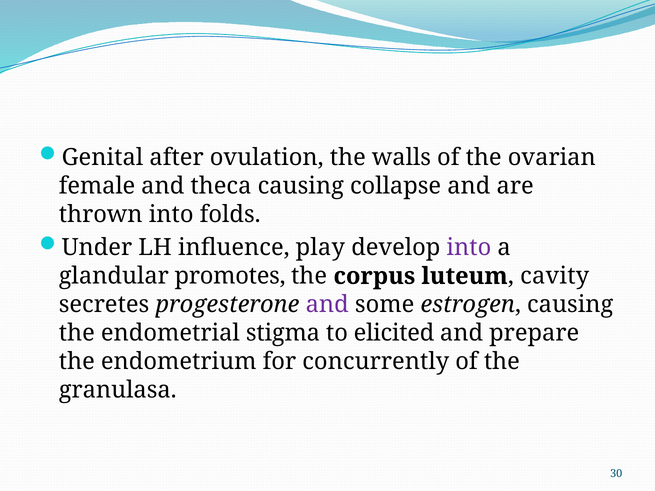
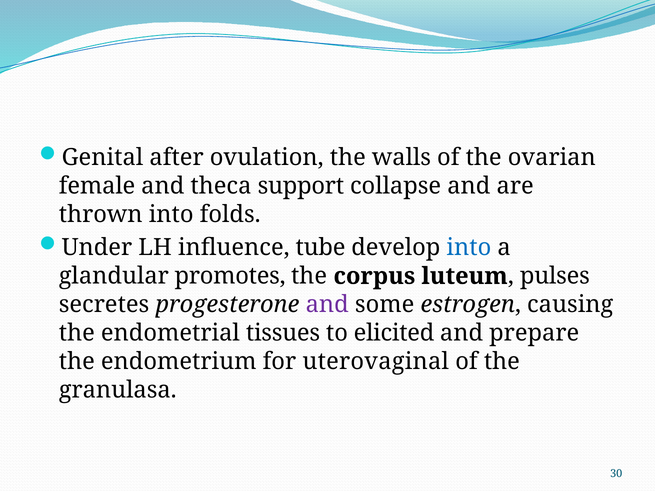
theca causing: causing -> support
play: play -> tube
into at (469, 248) colour: purple -> blue
cavity: cavity -> pulses
stigma: stigma -> tissues
concurrently: concurrently -> uterovaginal
